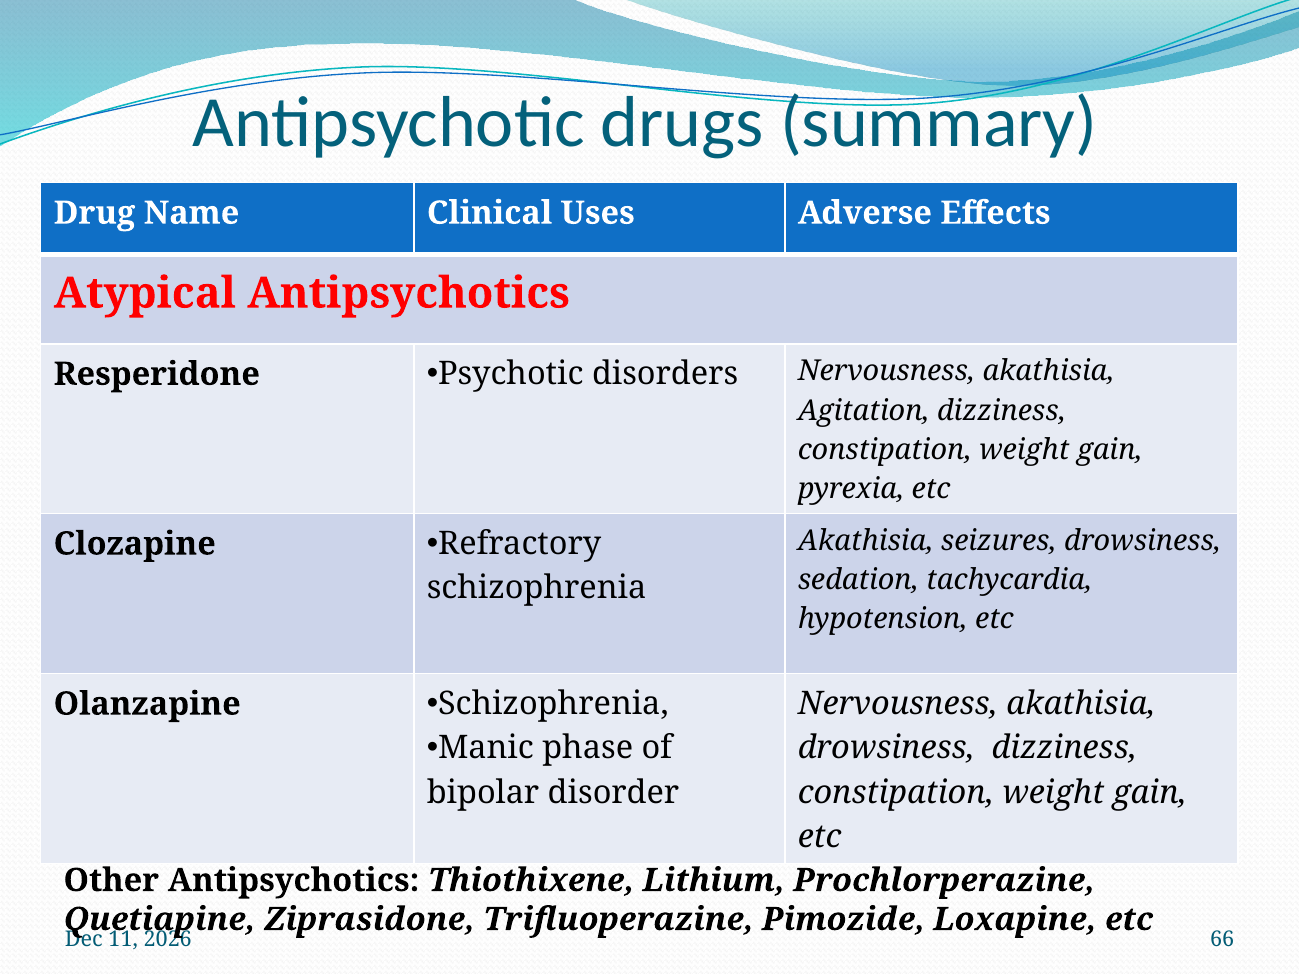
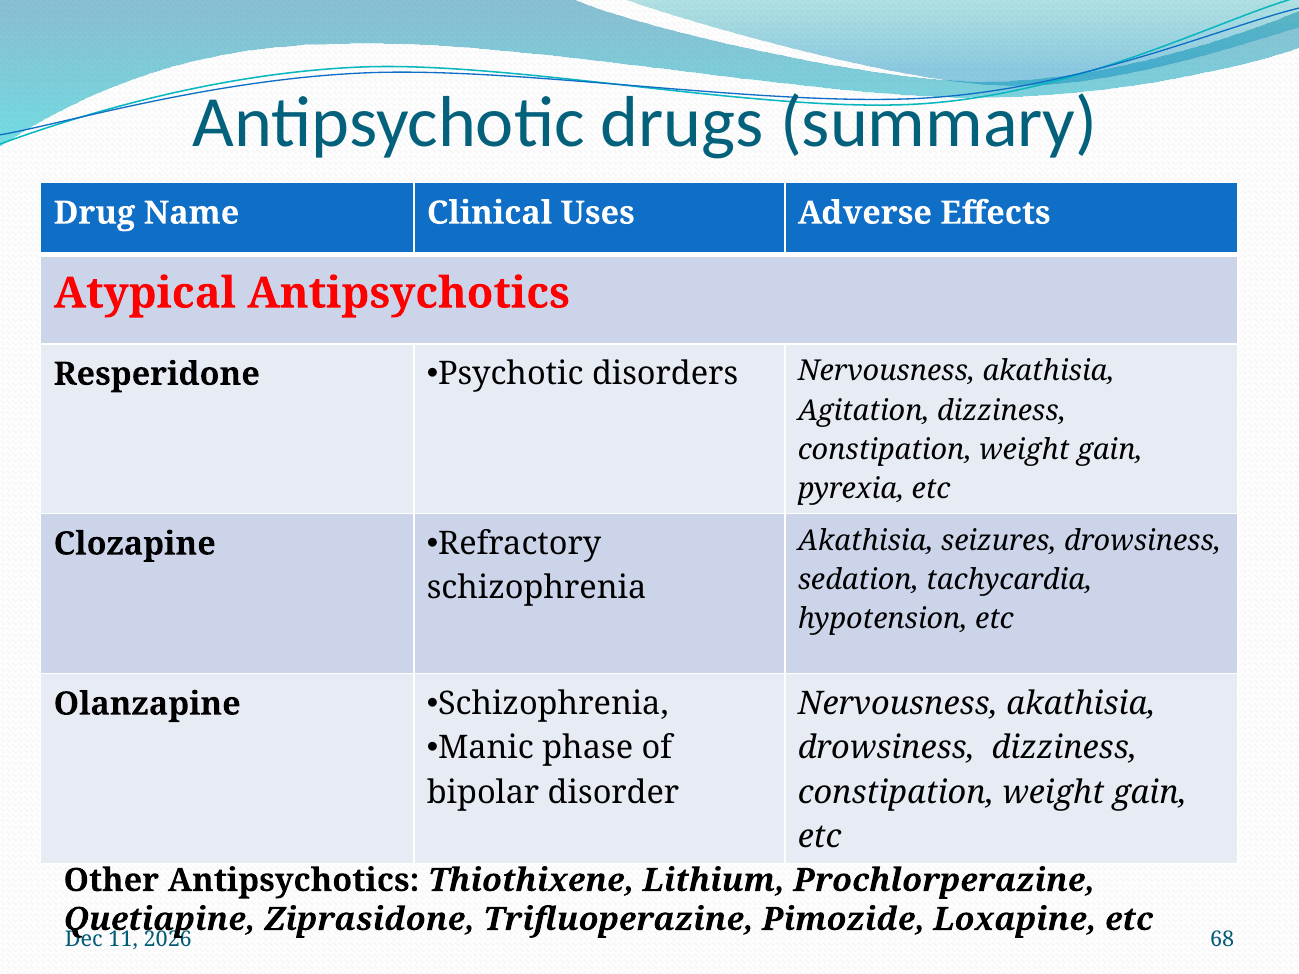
66: 66 -> 68
